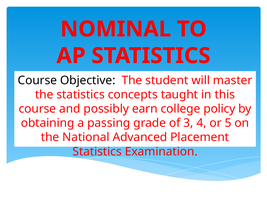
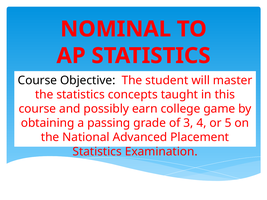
policy: policy -> game
